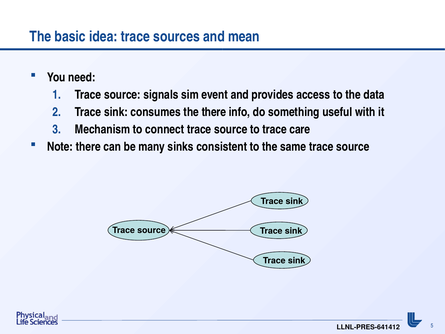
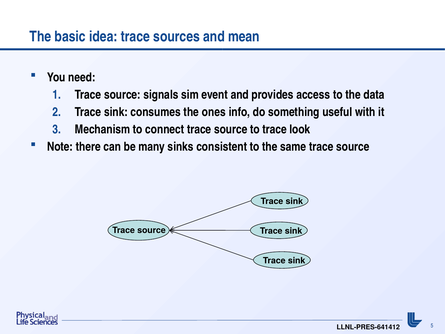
the there: there -> ones
care: care -> look
